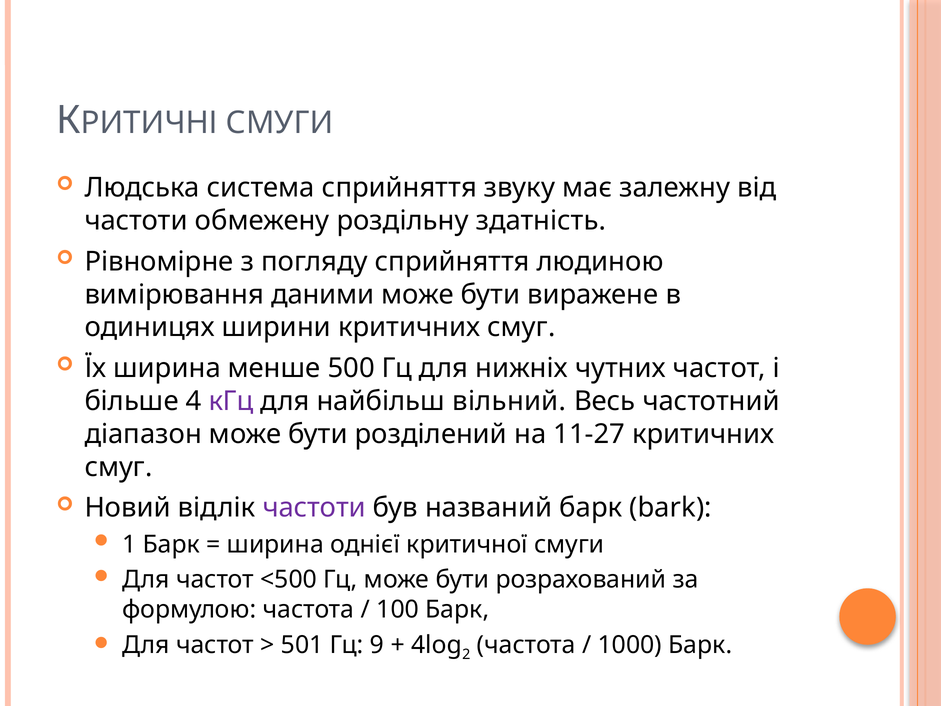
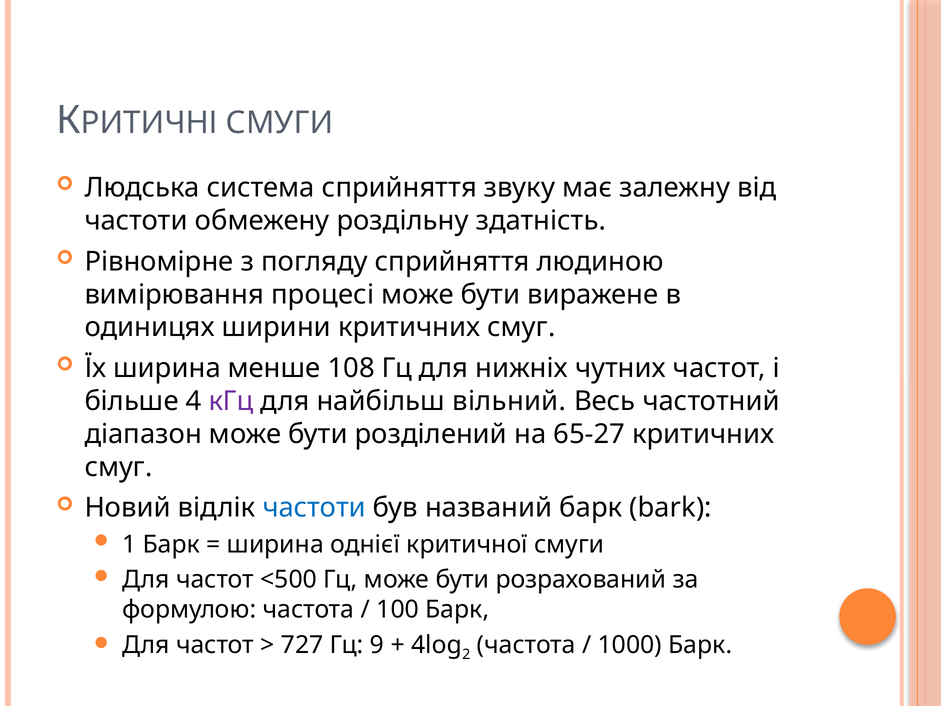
даними: даними -> процесі
500: 500 -> 108
11-27: 11-27 -> 65-27
частоти at (314, 508) colour: purple -> blue
501: 501 -> 727
